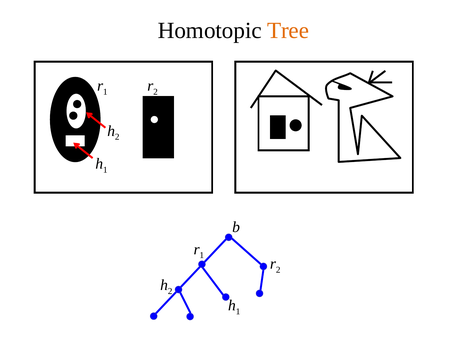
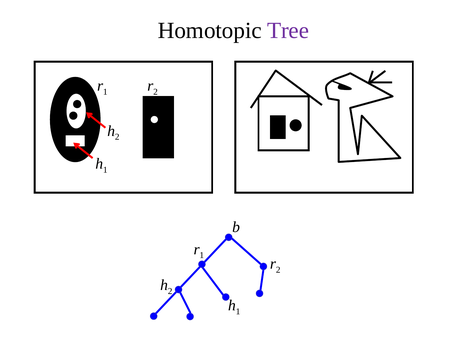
Tree colour: orange -> purple
